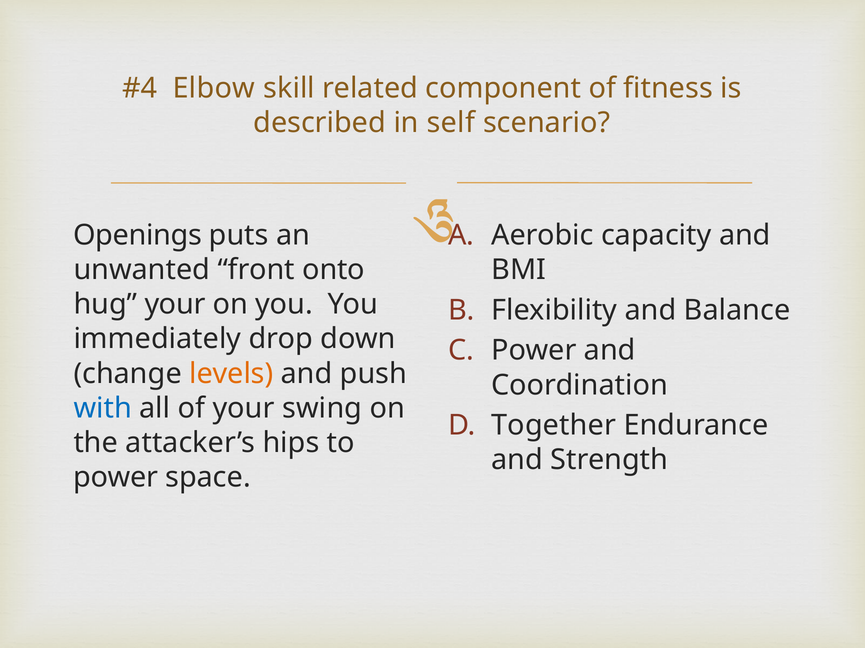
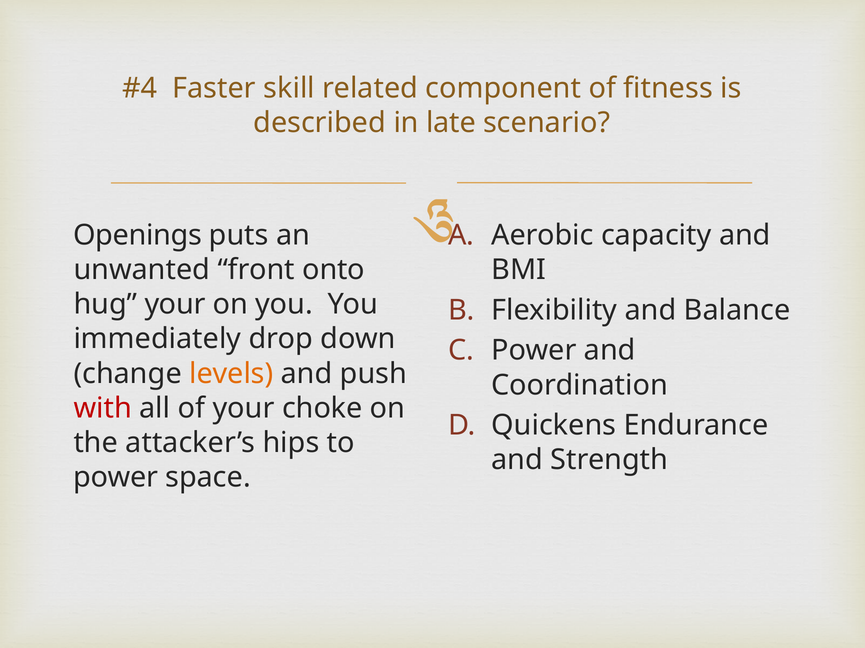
Elbow: Elbow -> Faster
self: self -> late
with colour: blue -> red
swing: swing -> choke
Together: Together -> Quickens
